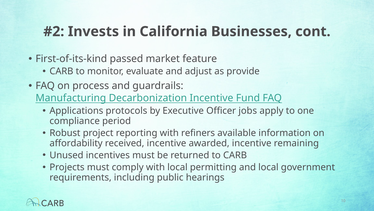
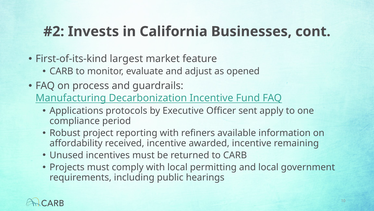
passed: passed -> largest
provide: provide -> opened
jobs: jobs -> sent
